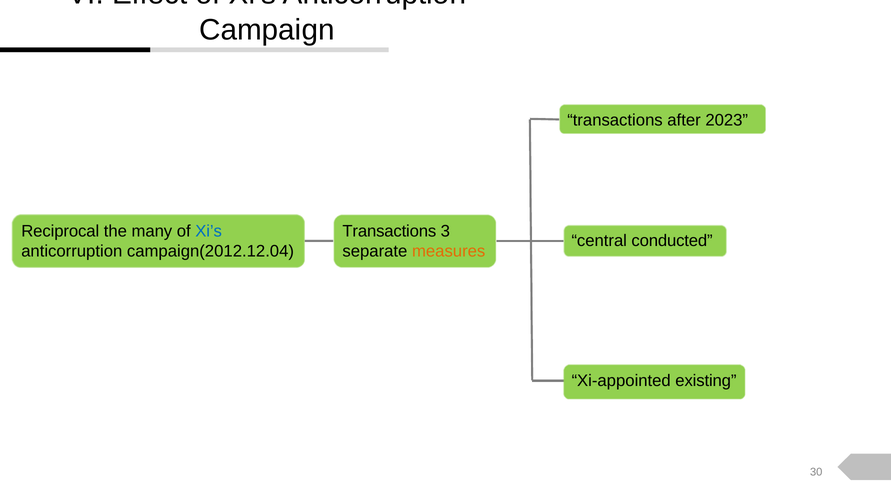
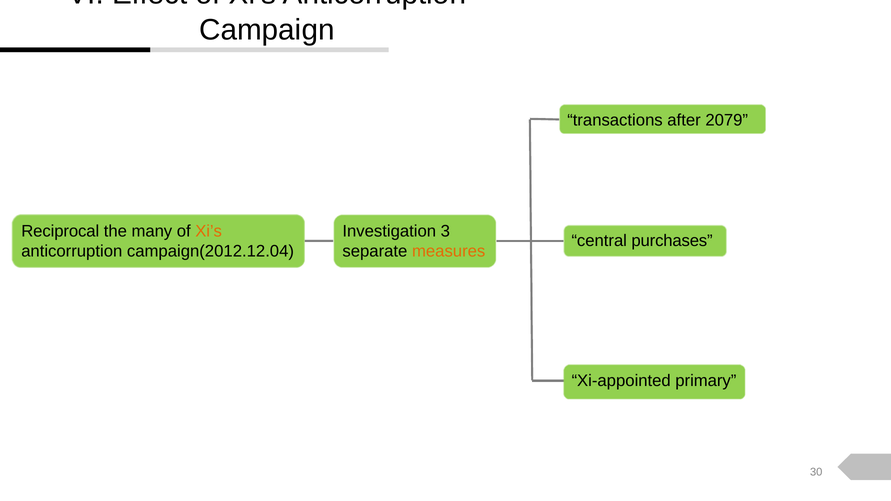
2023: 2023 -> 2079
Xi’s at (209, 231) colour: blue -> orange
Transactions at (389, 231): Transactions -> Investigation
conducted: conducted -> purchases
existing: existing -> primary
